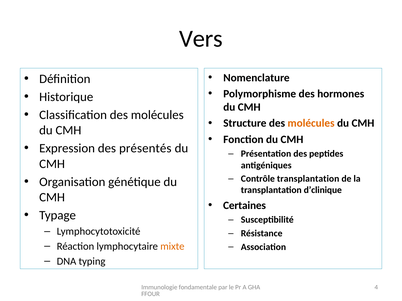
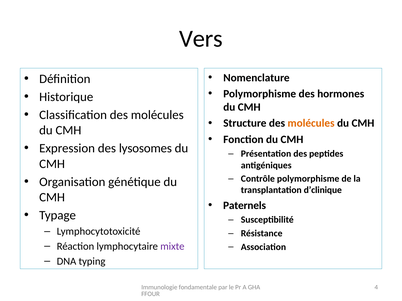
présentés: présentés -> lysosomes
Contrôle transplantation: transplantation -> polymorphisme
Certaines: Certaines -> Paternels
mixte colour: orange -> purple
